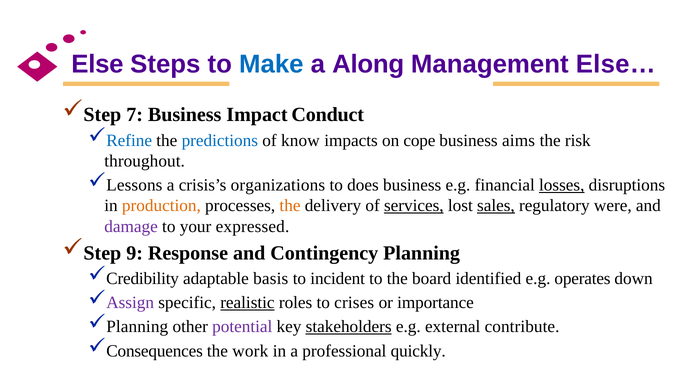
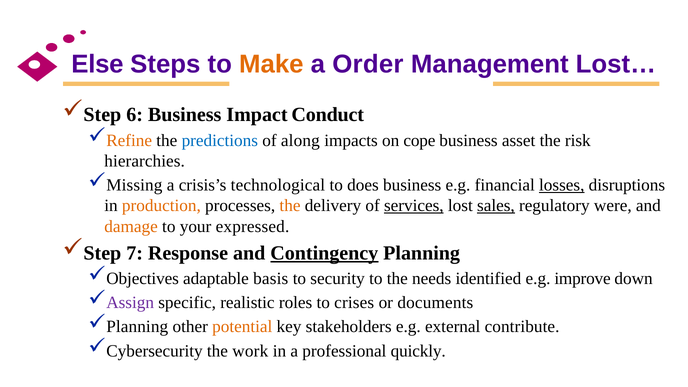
Make colour: blue -> orange
Along: Along -> Order
Else…: Else… -> Lost…
7: 7 -> 6
Refine colour: blue -> orange
know: know -> along
aims: aims -> asset
throughout: throughout -> hierarchies
Lessons: Lessons -> Missing
organizations: organizations -> technological
damage colour: purple -> orange
9: 9 -> 7
Contingency underline: none -> present
Credibility: Credibility -> Objectives
incident: incident -> security
board: board -> needs
operates: operates -> improve
realistic underline: present -> none
importance: importance -> documents
potential colour: purple -> orange
stakeholders underline: present -> none
Consequences: Consequences -> Cybersecurity
